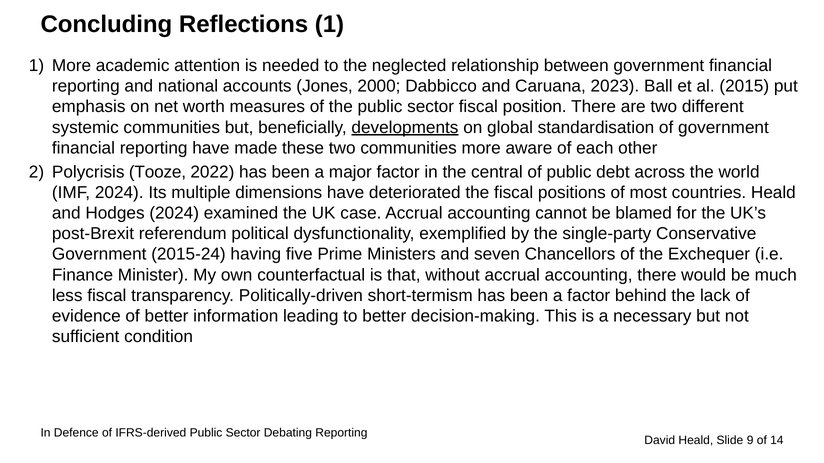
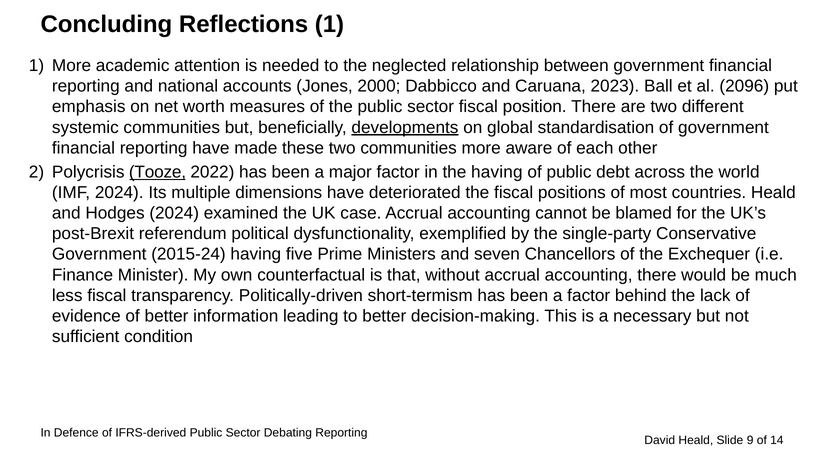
2015: 2015 -> 2096
Tooze underline: none -> present
the central: central -> having
